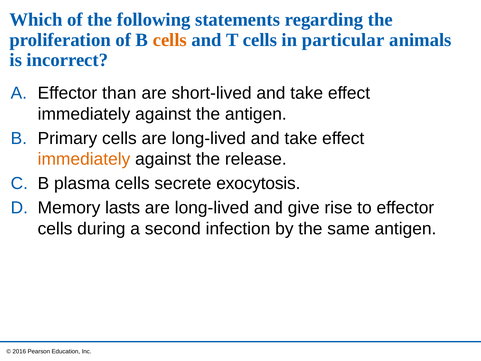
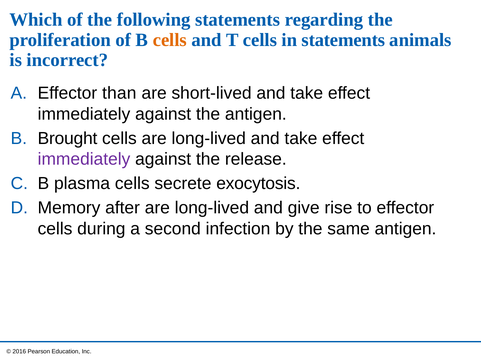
in particular: particular -> statements
Primary: Primary -> Brought
immediately at (84, 159) colour: orange -> purple
lasts: lasts -> after
